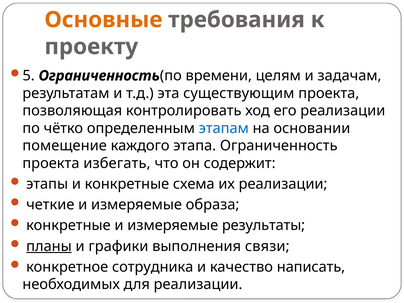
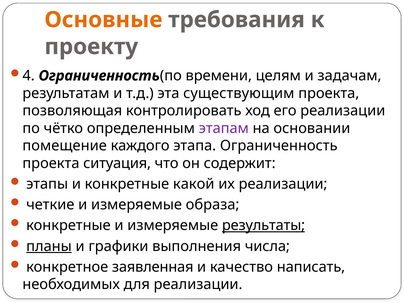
5: 5 -> 4
этапам colour: blue -> purple
избегать: избегать -> ситуация
схема: схема -> какой
результаты underline: none -> present
связи: связи -> числа
сотрудника: сотрудника -> заявленная
